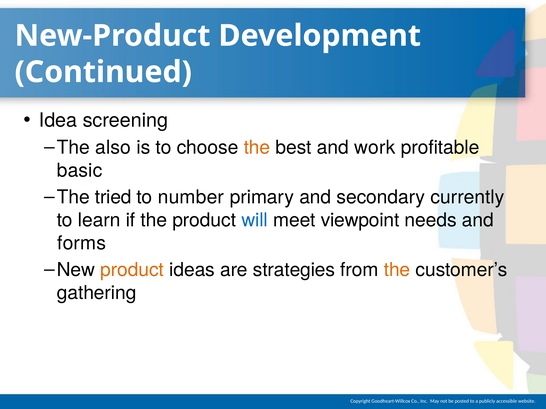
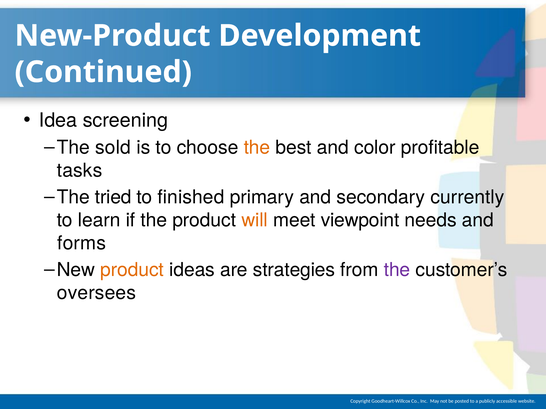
also: also -> sold
work: work -> color
basic: basic -> tasks
number: number -> finished
will colour: blue -> orange
the at (397, 270) colour: orange -> purple
gathering: gathering -> oversees
